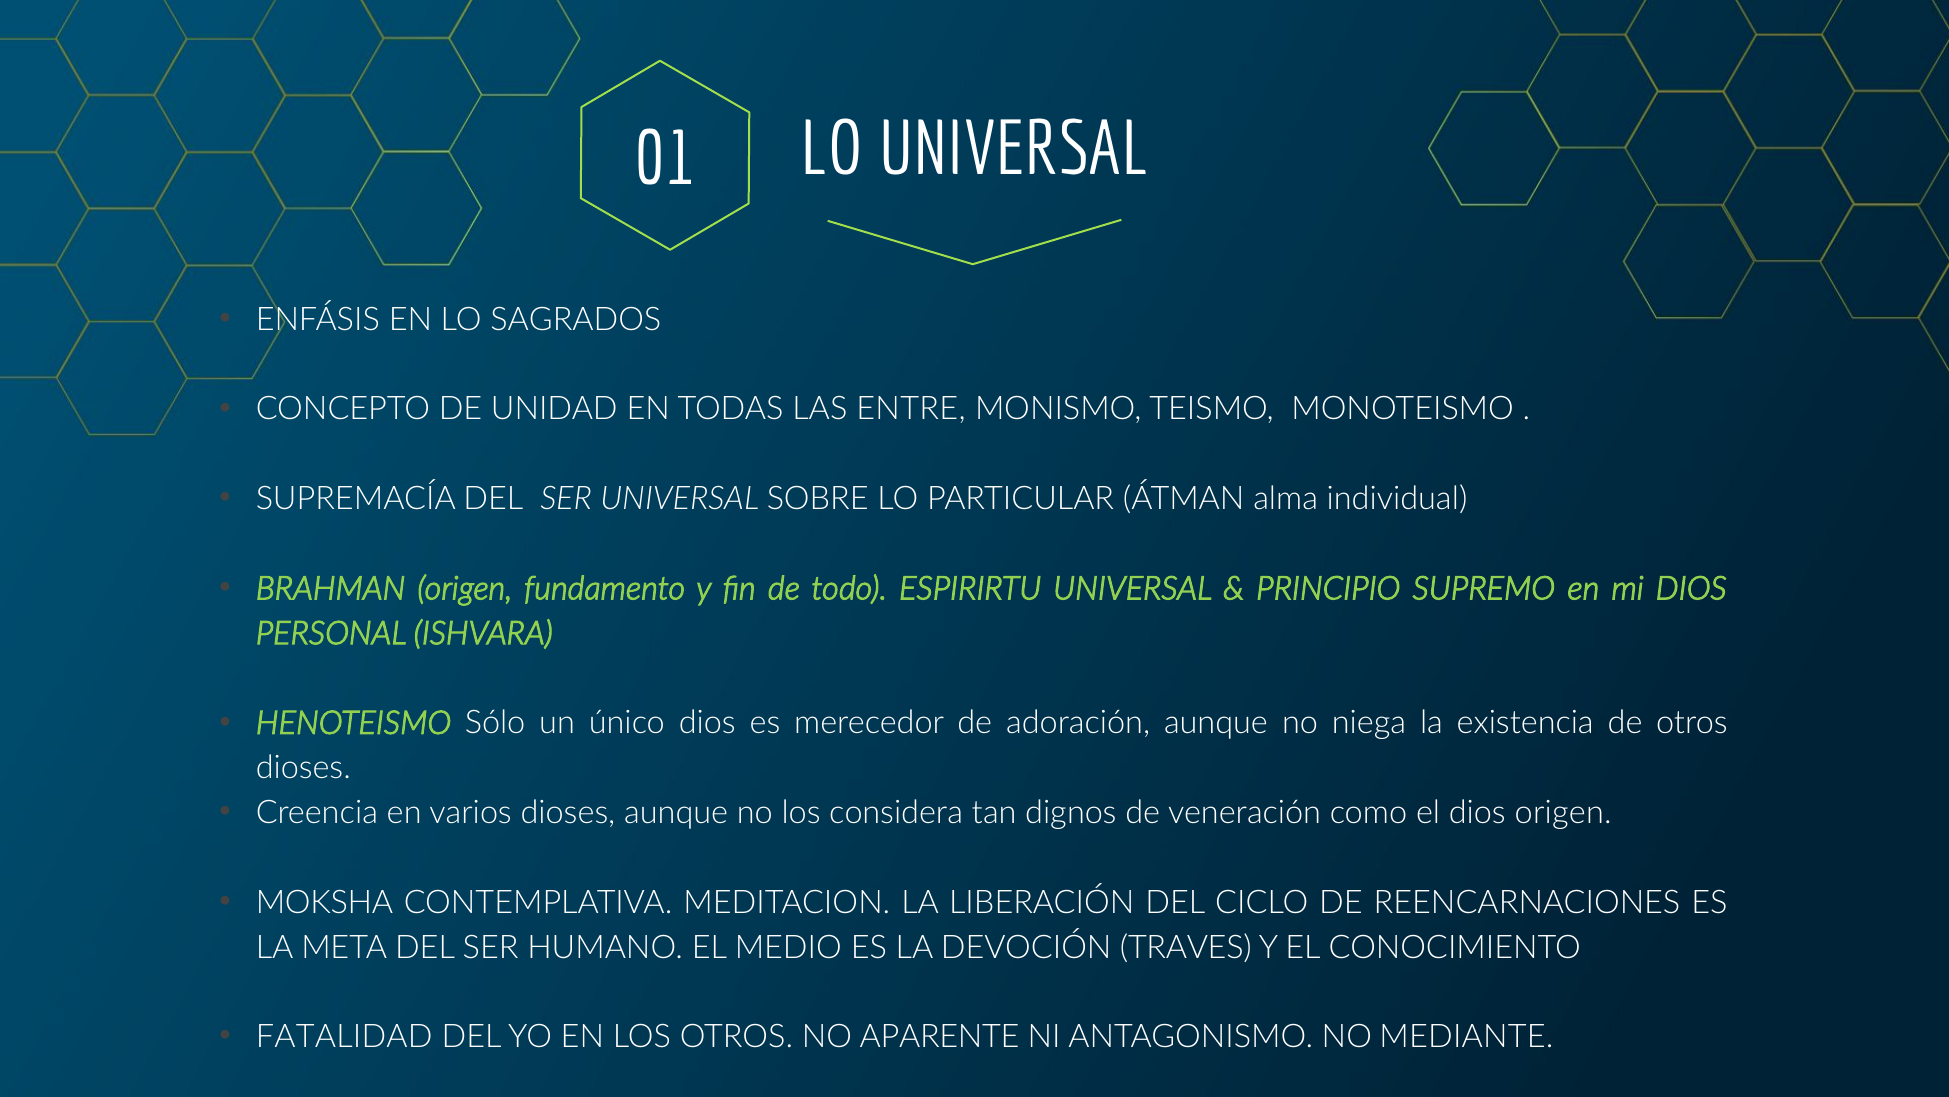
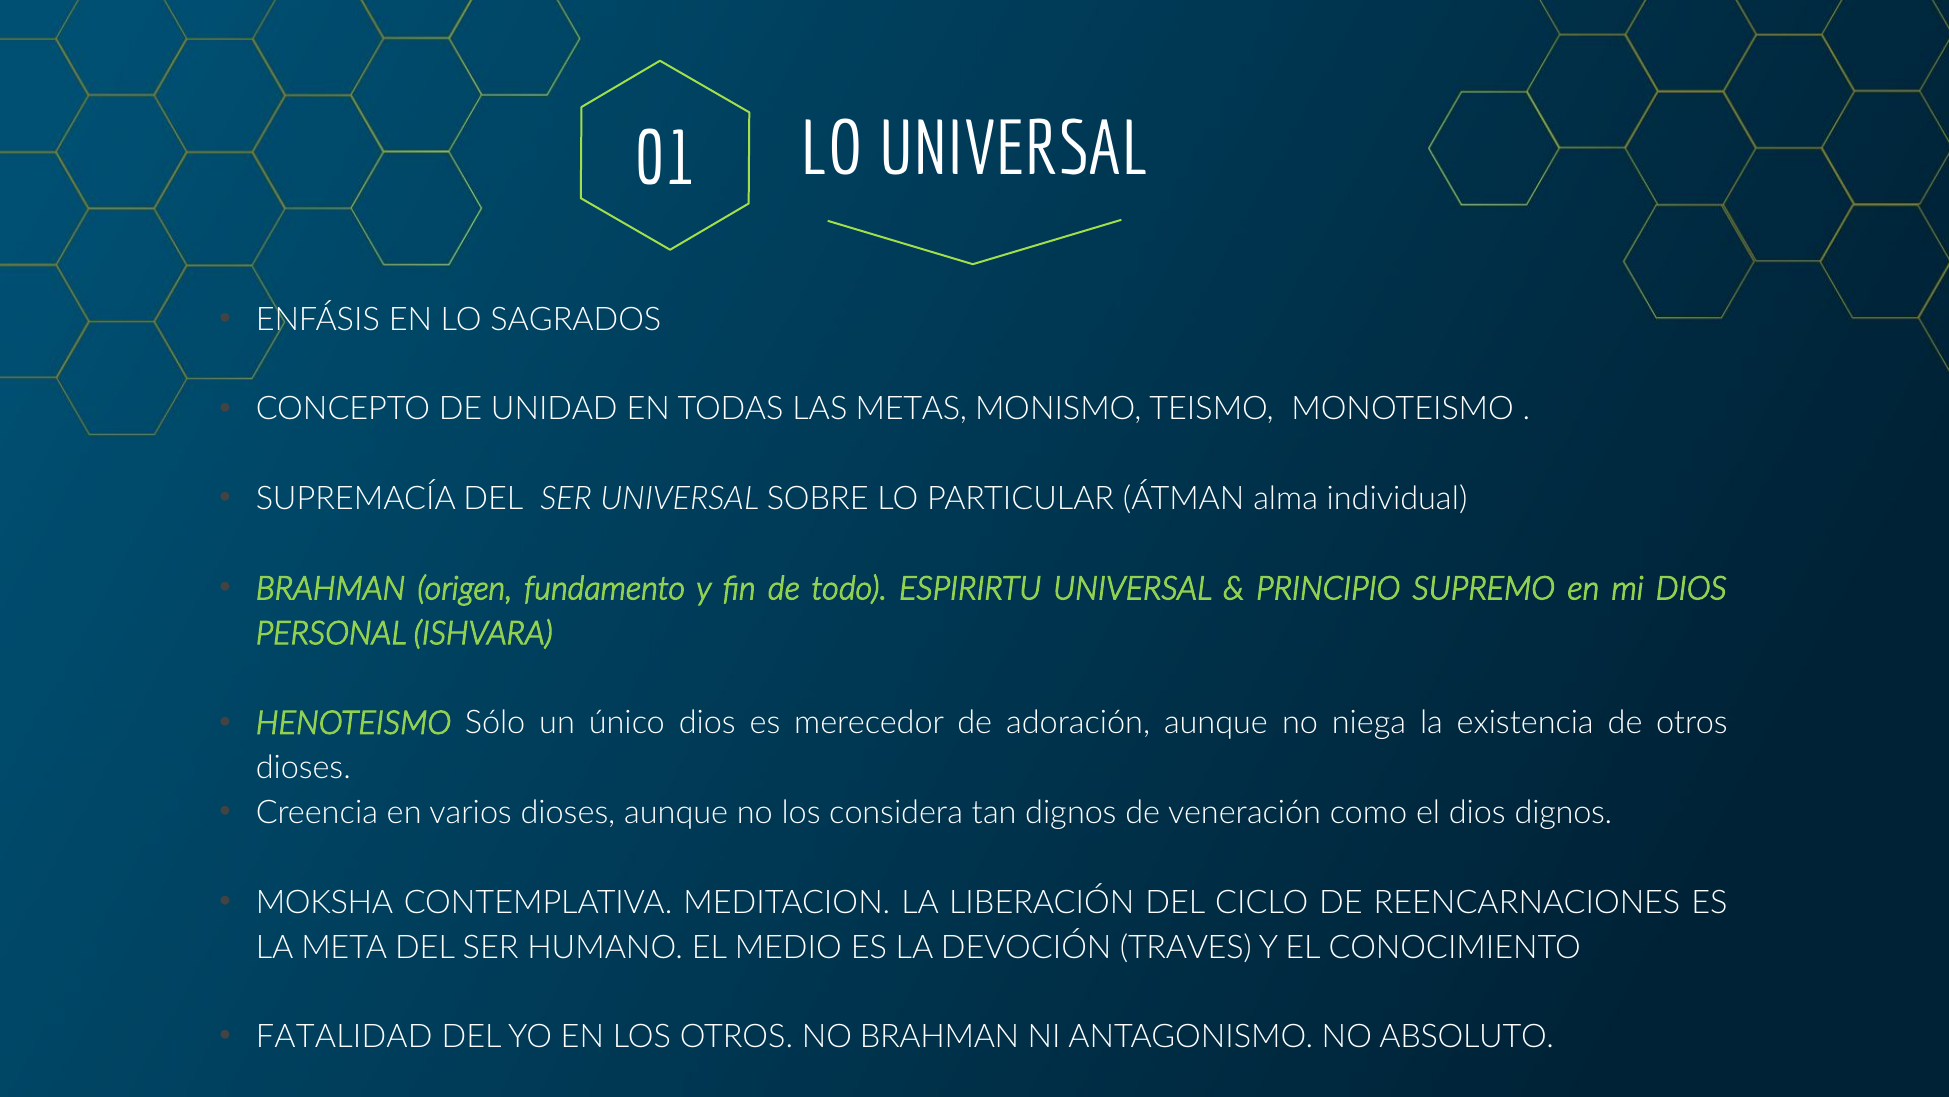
ENTRE: ENTRE -> METAS
dios origen: origen -> dignos
NO APARENTE: APARENTE -> BRAHMAN
MEDIANTE: MEDIANTE -> ABSOLUTO
